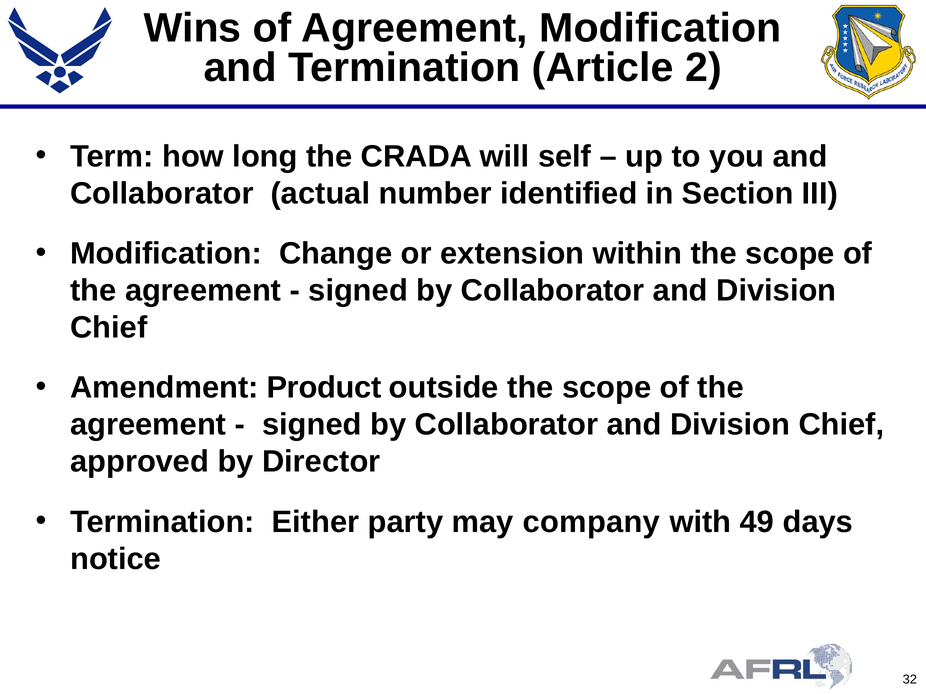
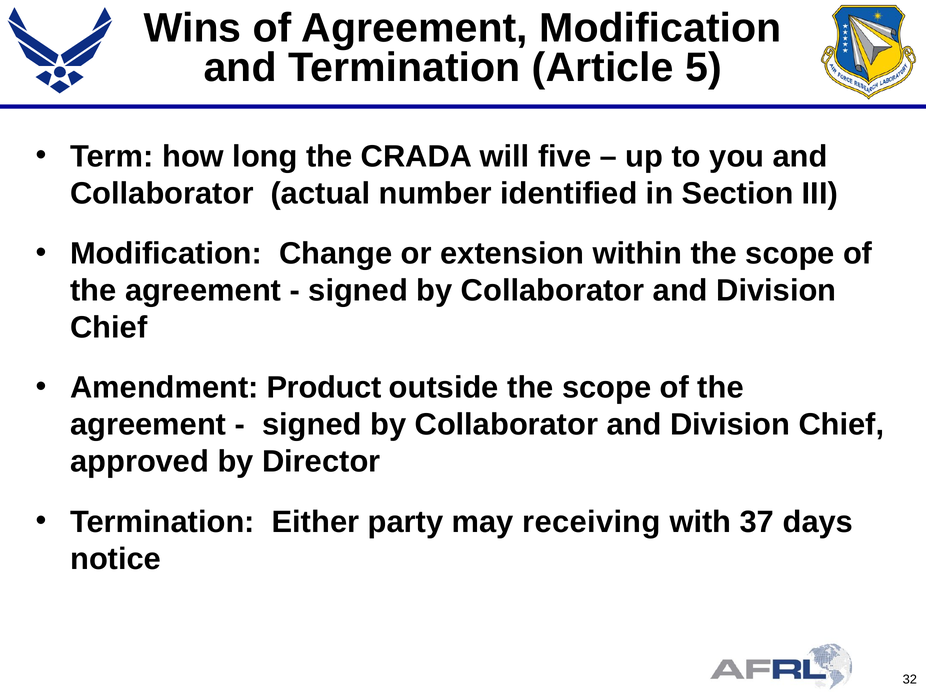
2: 2 -> 5
self: self -> five
company: company -> receiving
49: 49 -> 37
